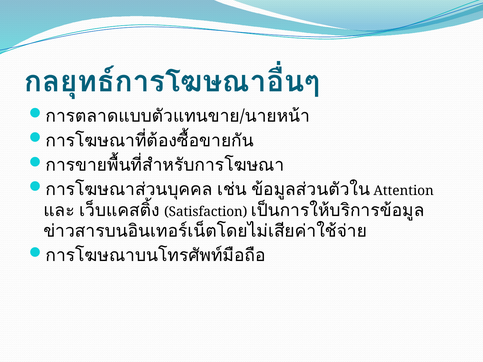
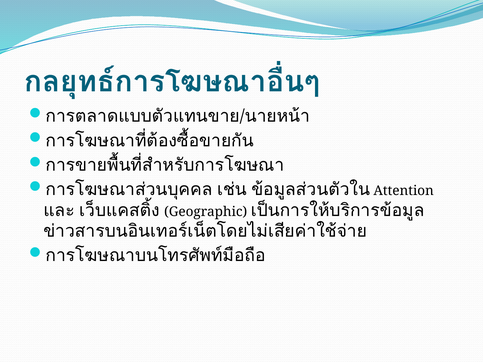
Satisfaction: Satisfaction -> Geographic
